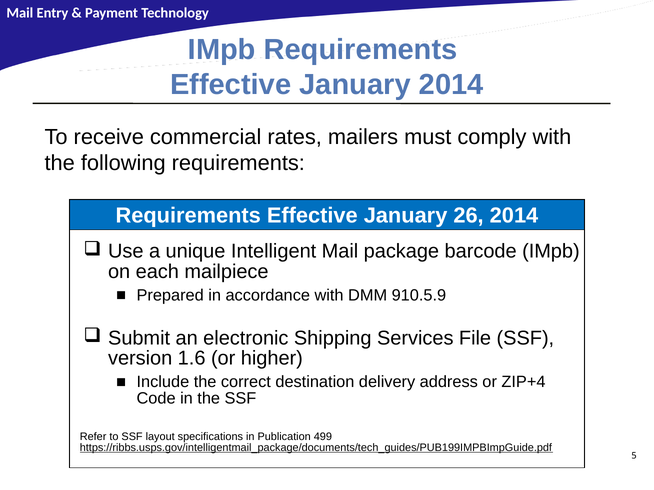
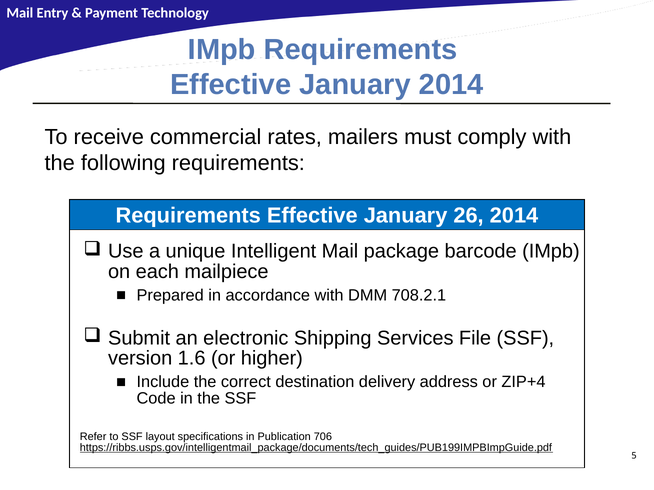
910.5.9: 910.5.9 -> 708.2.1
499: 499 -> 706
